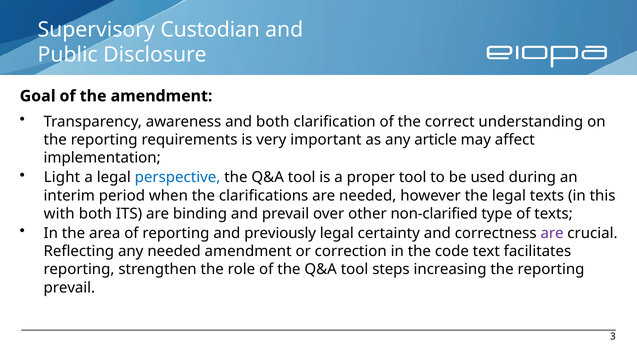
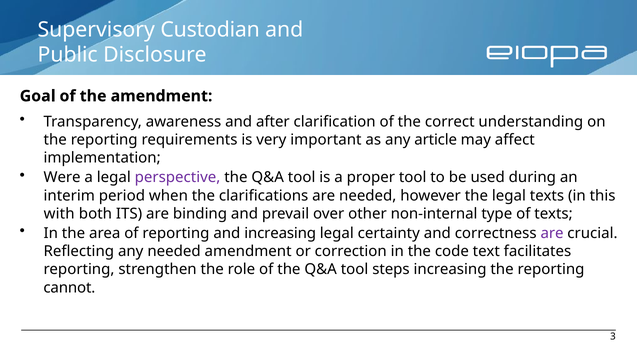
and both: both -> after
Light: Light -> Were
perspective colour: blue -> purple
non-clarified: non-clarified -> non-internal
and previously: previously -> increasing
prevail at (69, 288): prevail -> cannot
